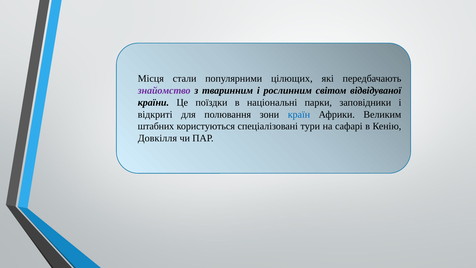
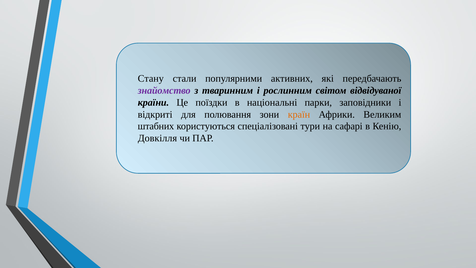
Місця: Місця -> Стану
цілющих: цілющих -> активних
країн colour: blue -> orange
